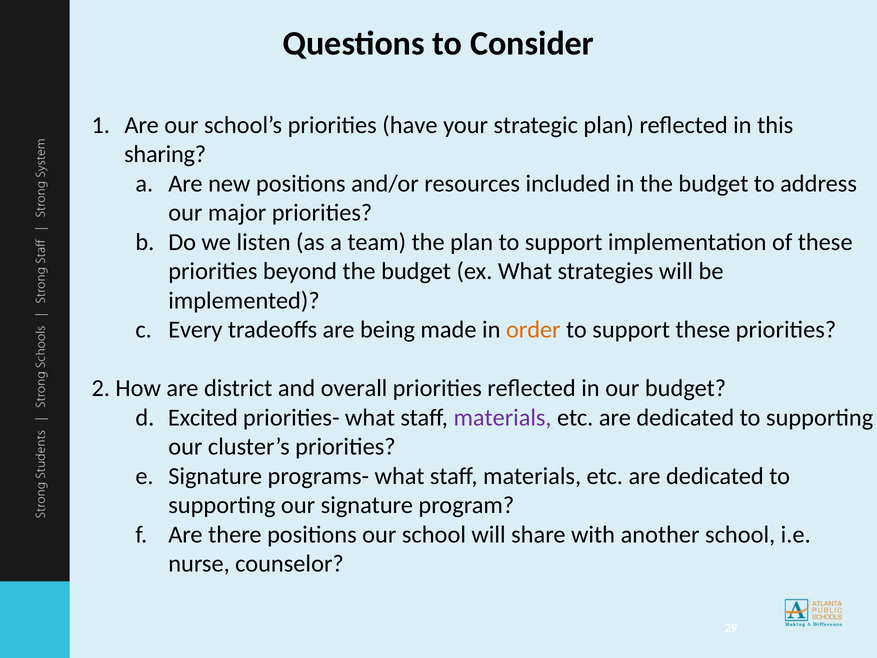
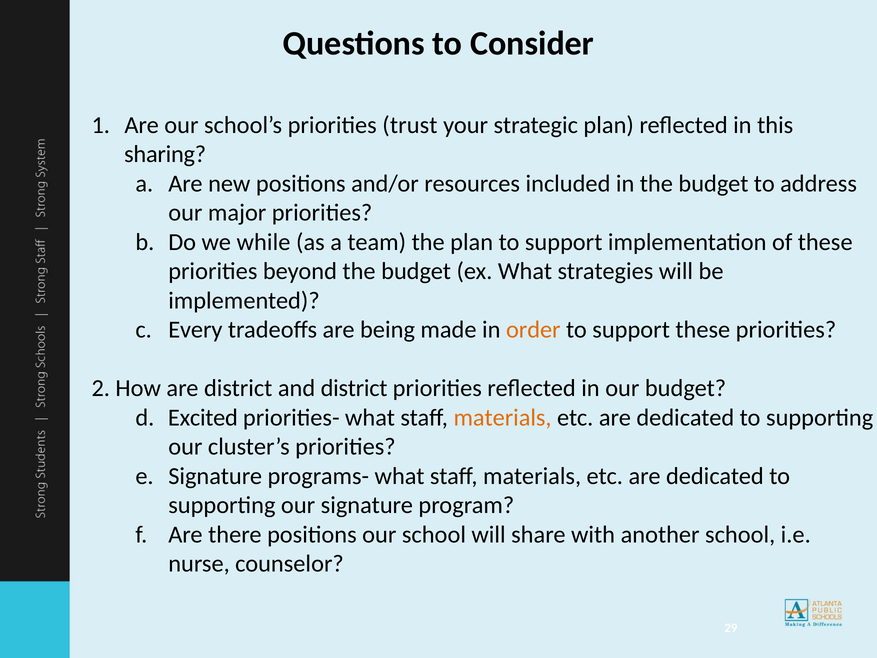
have: have -> trust
listen: listen -> while
and overall: overall -> district
materials at (503, 417) colour: purple -> orange
